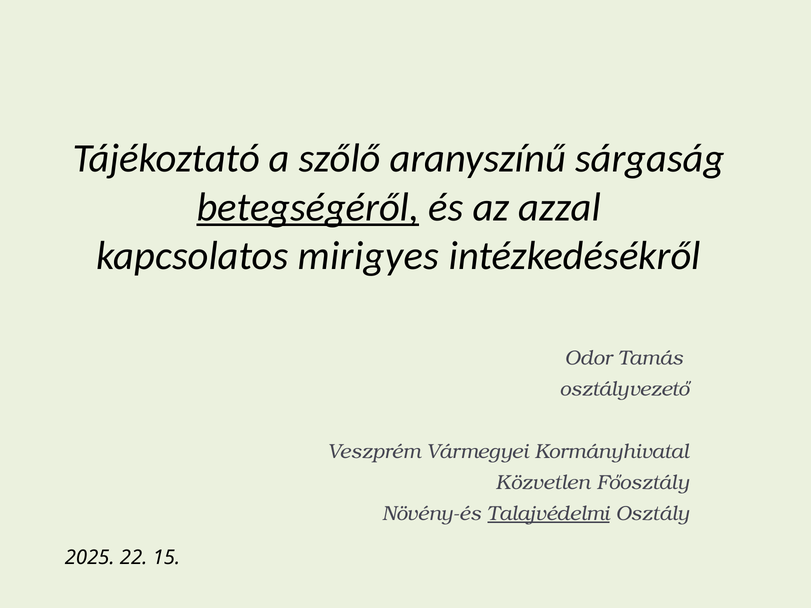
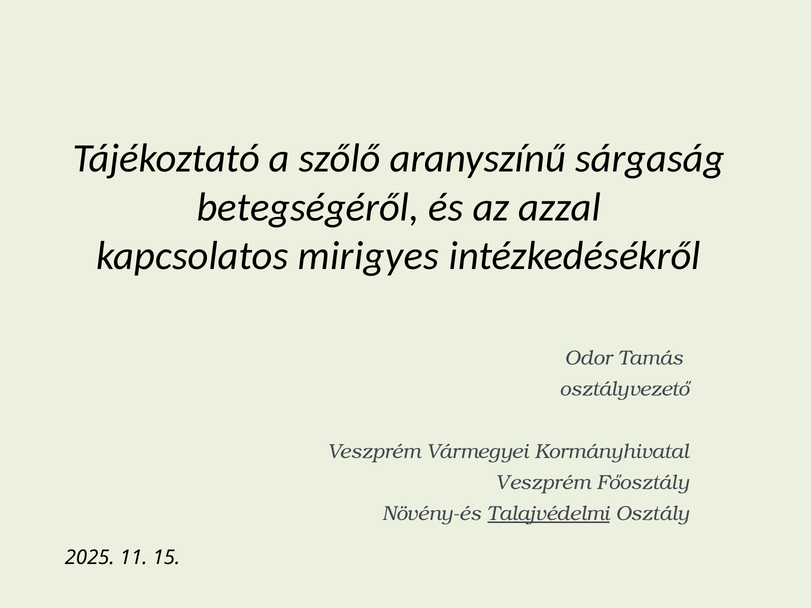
betegségéről underline: present -> none
Közvetlen at (543, 483): Közvetlen -> Veszprém
22: 22 -> 11
